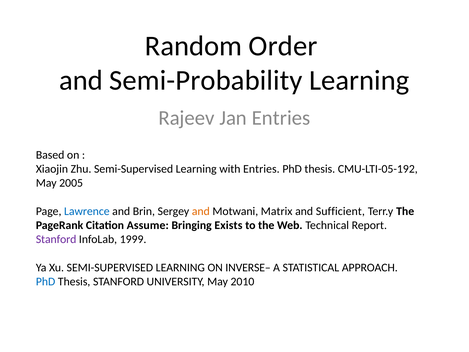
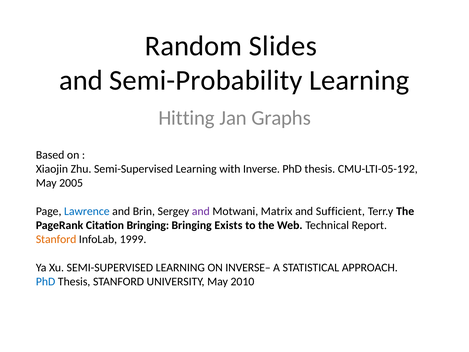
Order: Order -> Slides
Rajeev: Rajeev -> Hitting
Jan Entries: Entries -> Graphs
with Entries: Entries -> Inverse
and at (201, 211) colour: orange -> purple
Citation Assume: Assume -> Bringing
Stanford at (56, 239) colour: purple -> orange
